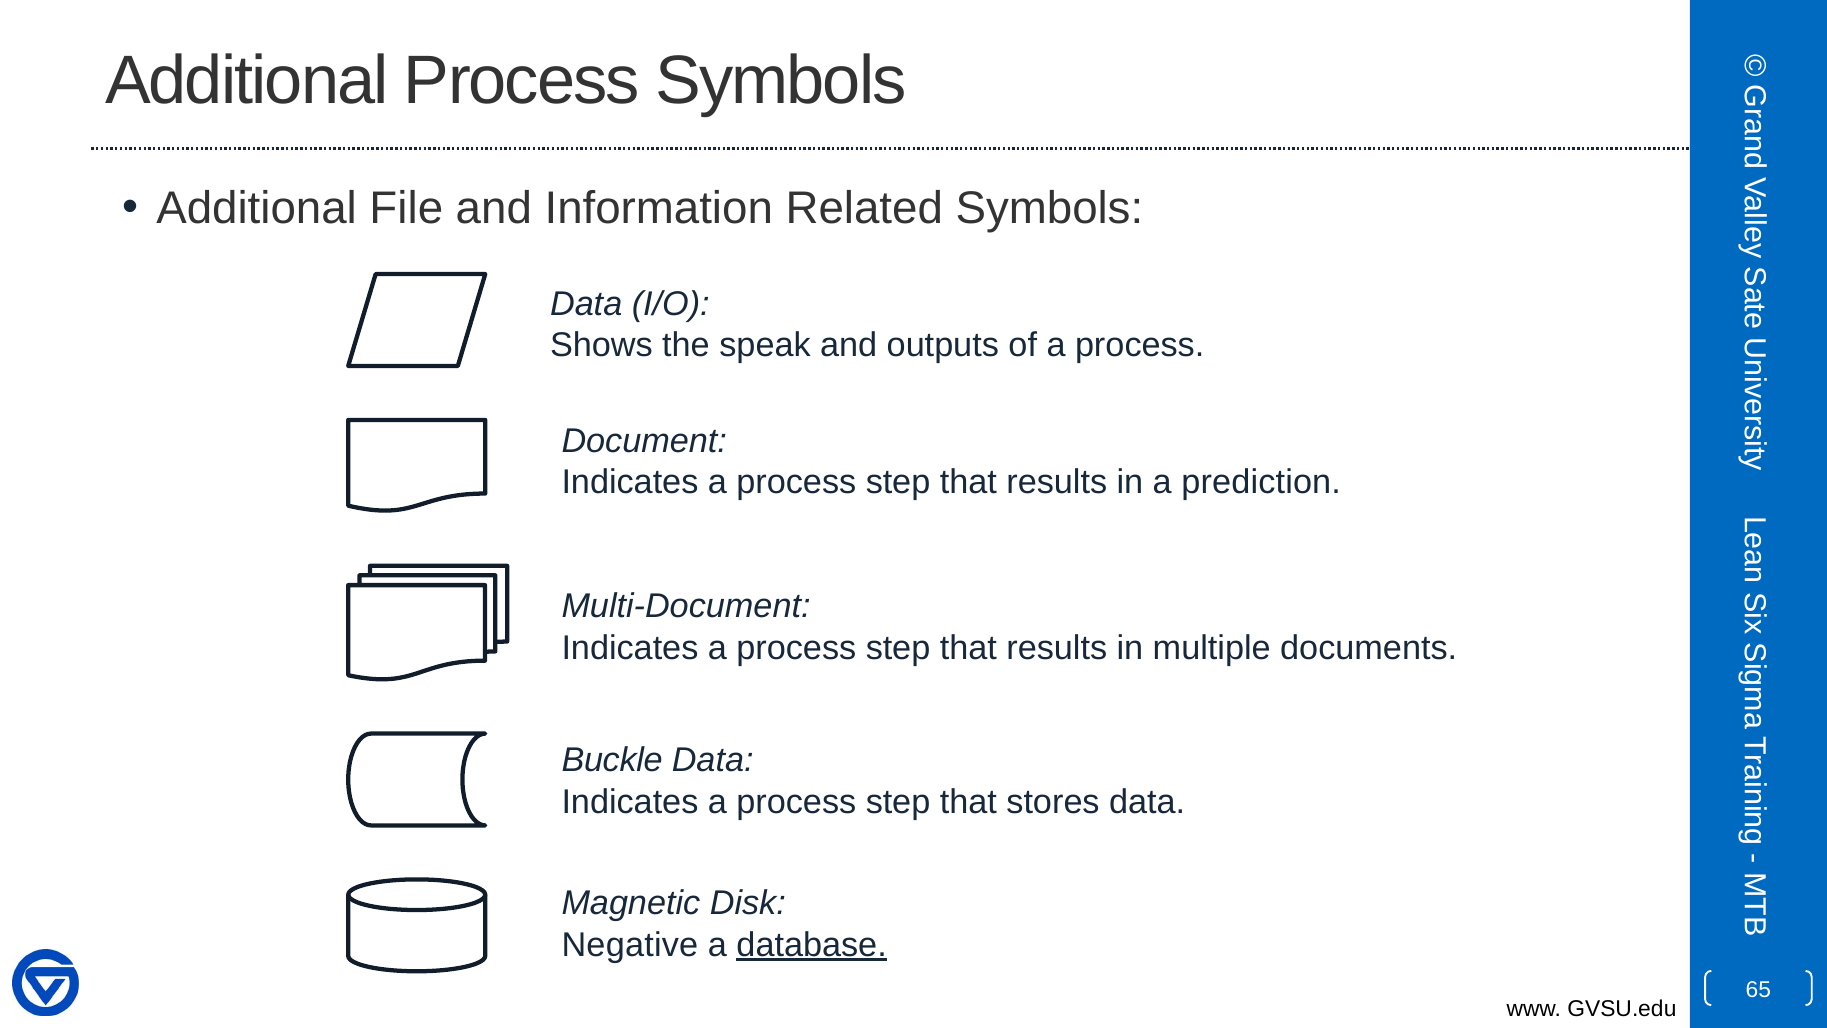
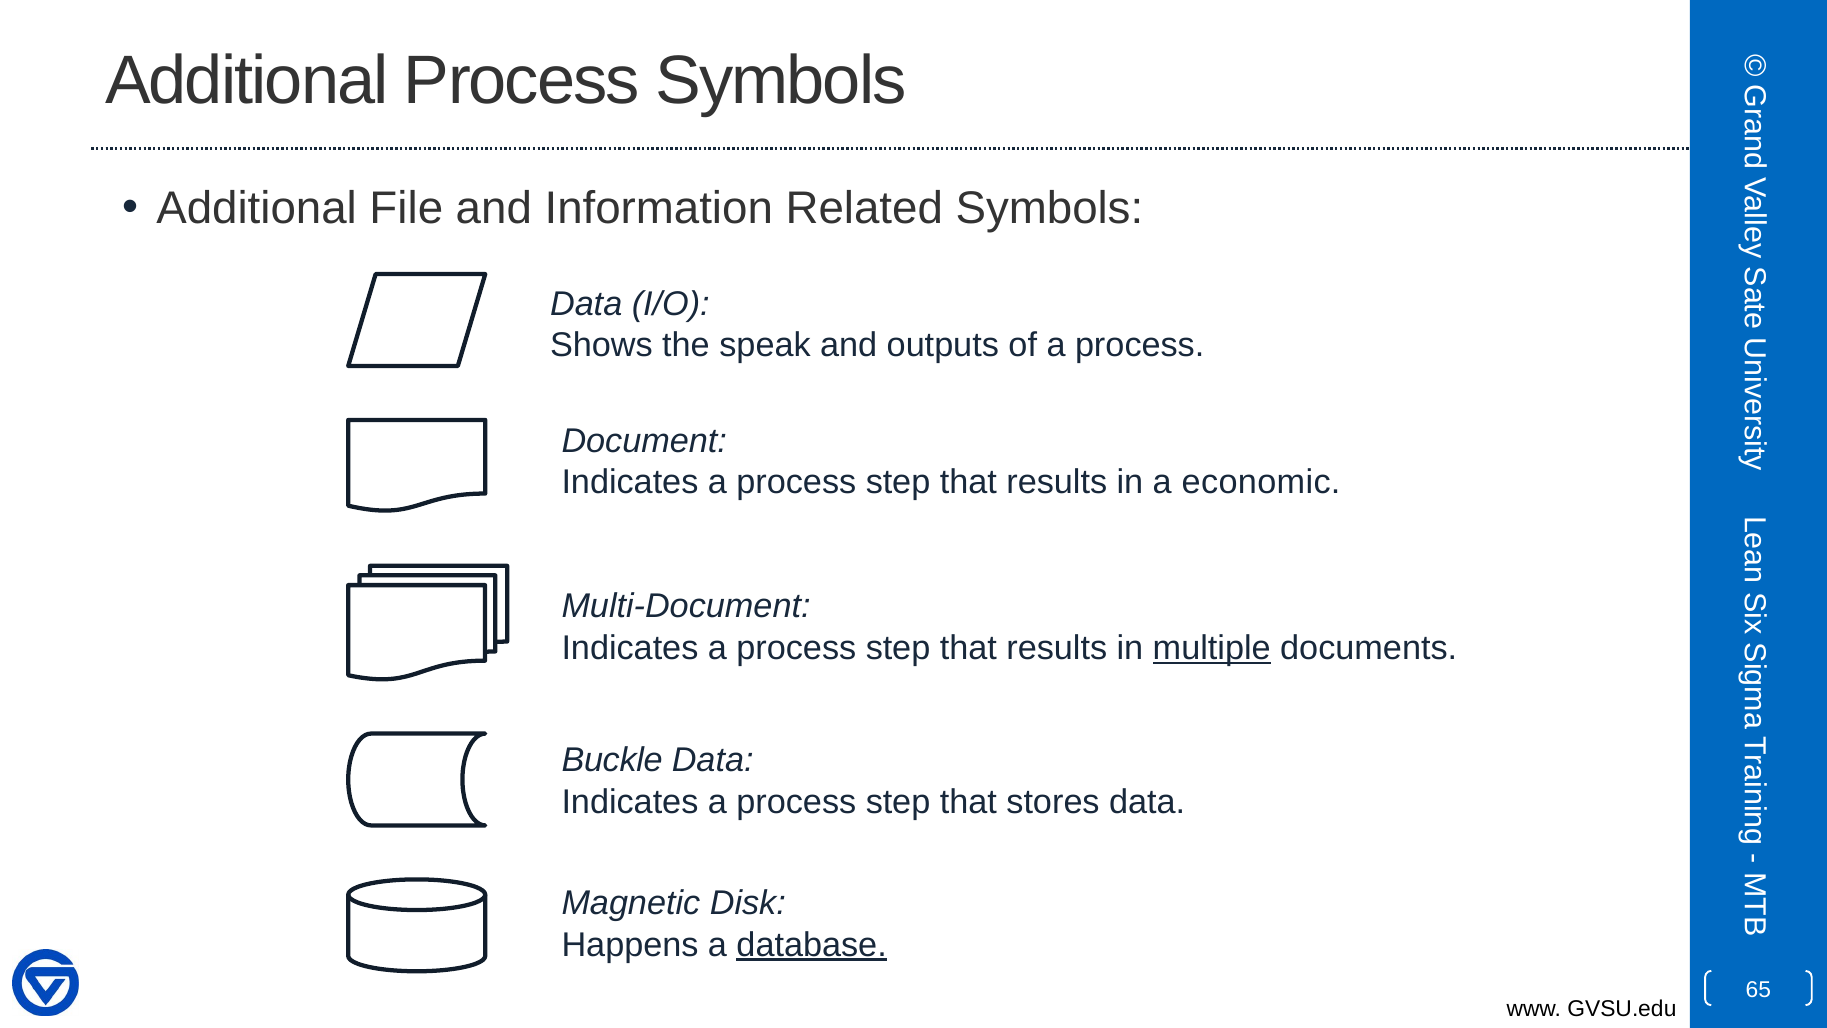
prediction: prediction -> economic
multiple underline: none -> present
Negative: Negative -> Happens
